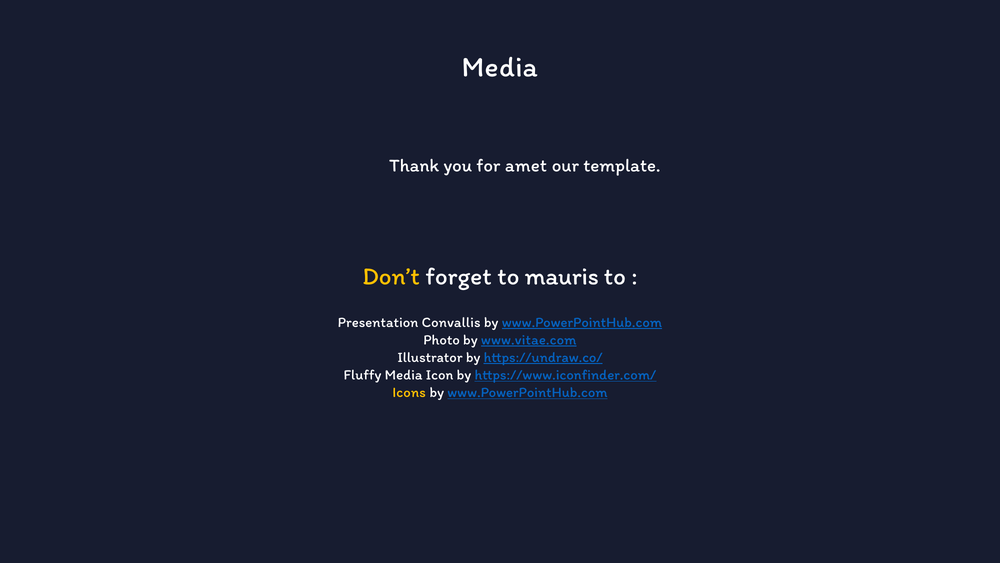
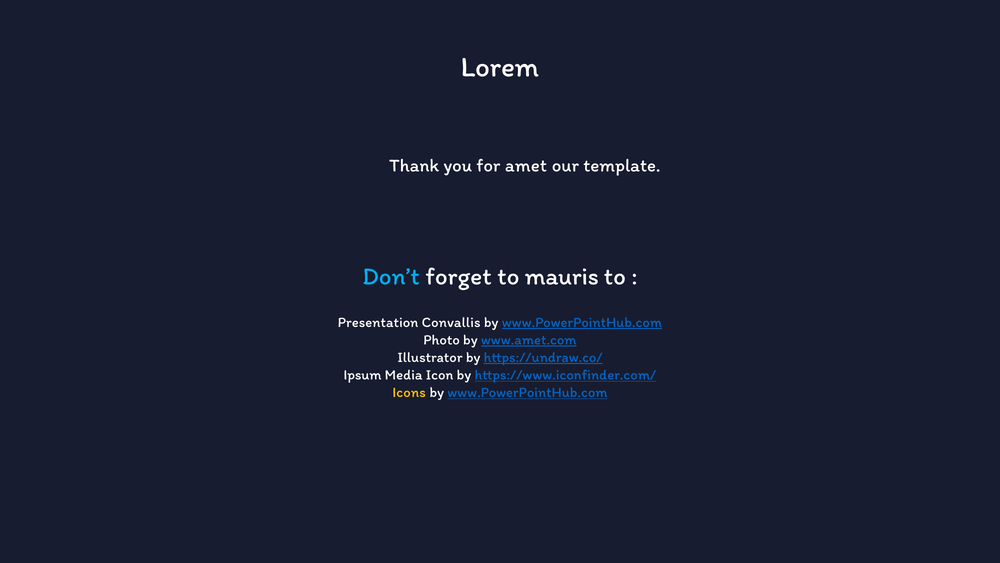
Media at (500, 67): Media -> Lorem
Don’t colour: yellow -> light blue
www.vitae.com: www.vitae.com -> www.amet.com
Fluffy: Fluffy -> Ipsum
